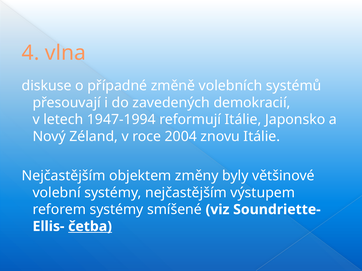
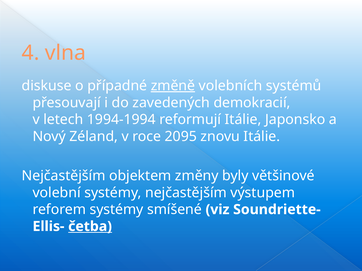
změně underline: none -> present
1947-1994: 1947-1994 -> 1994-1994
2004: 2004 -> 2095
